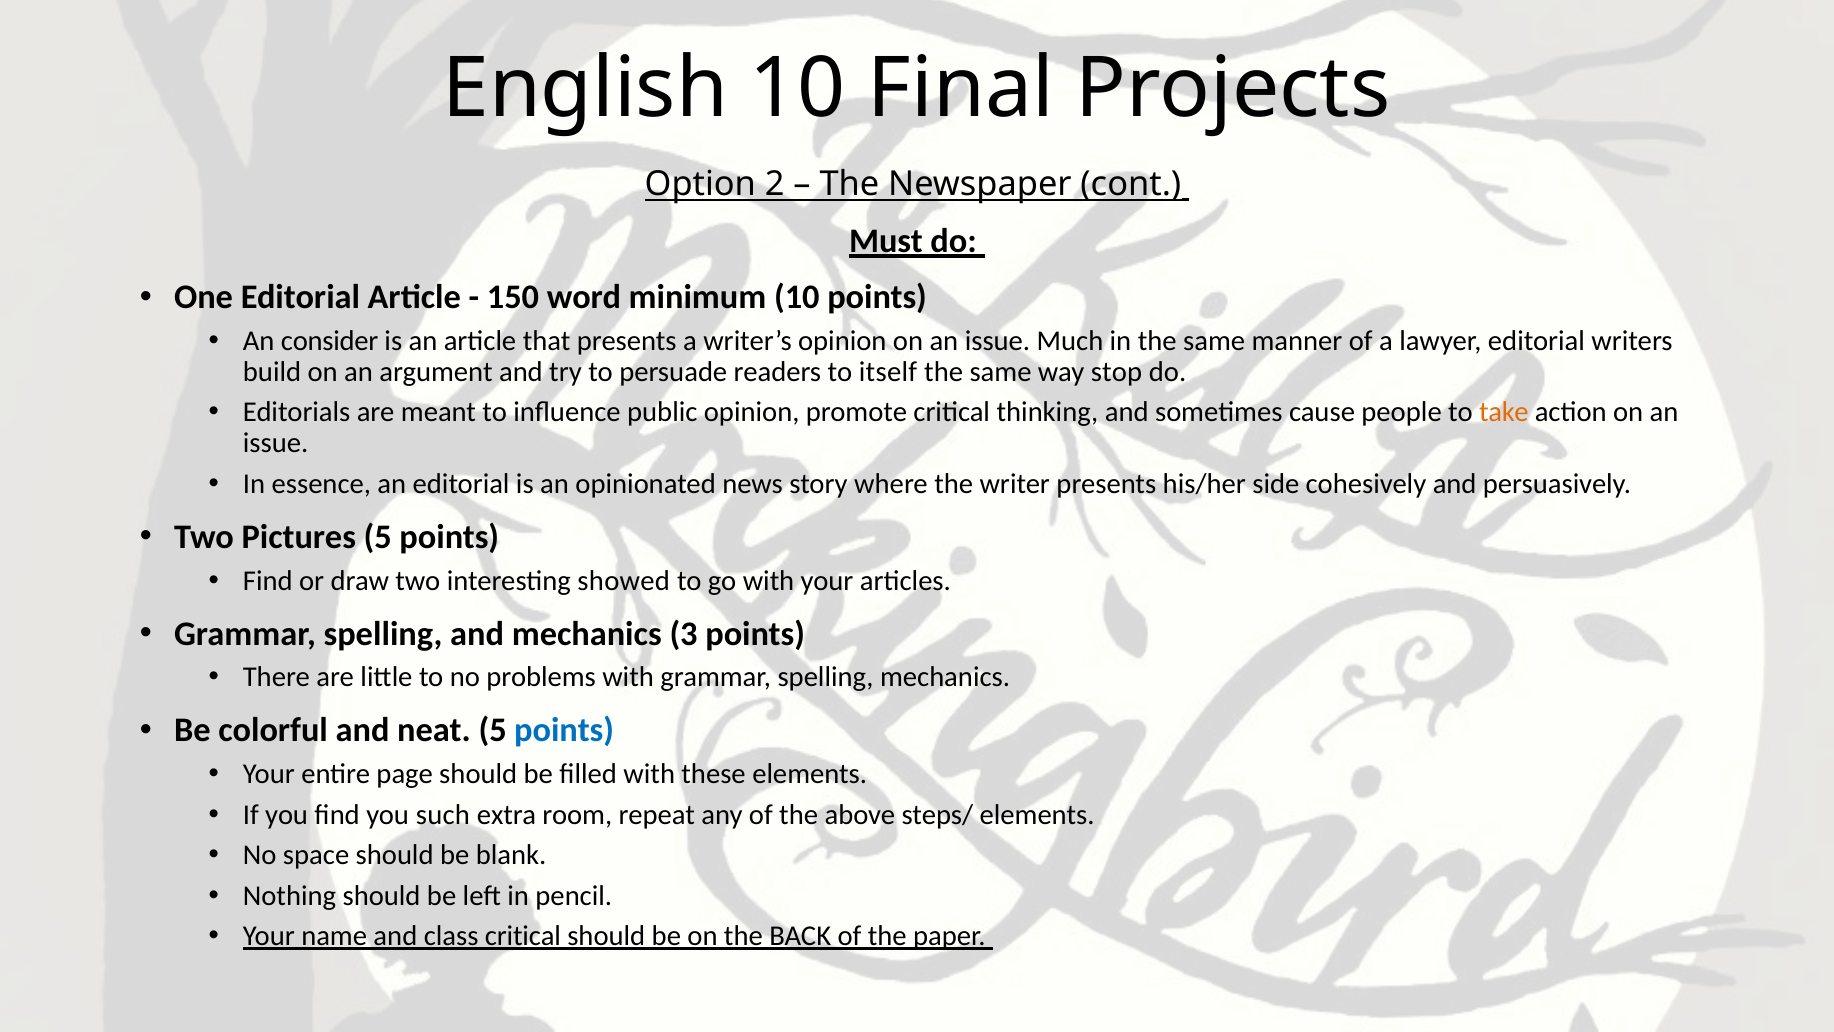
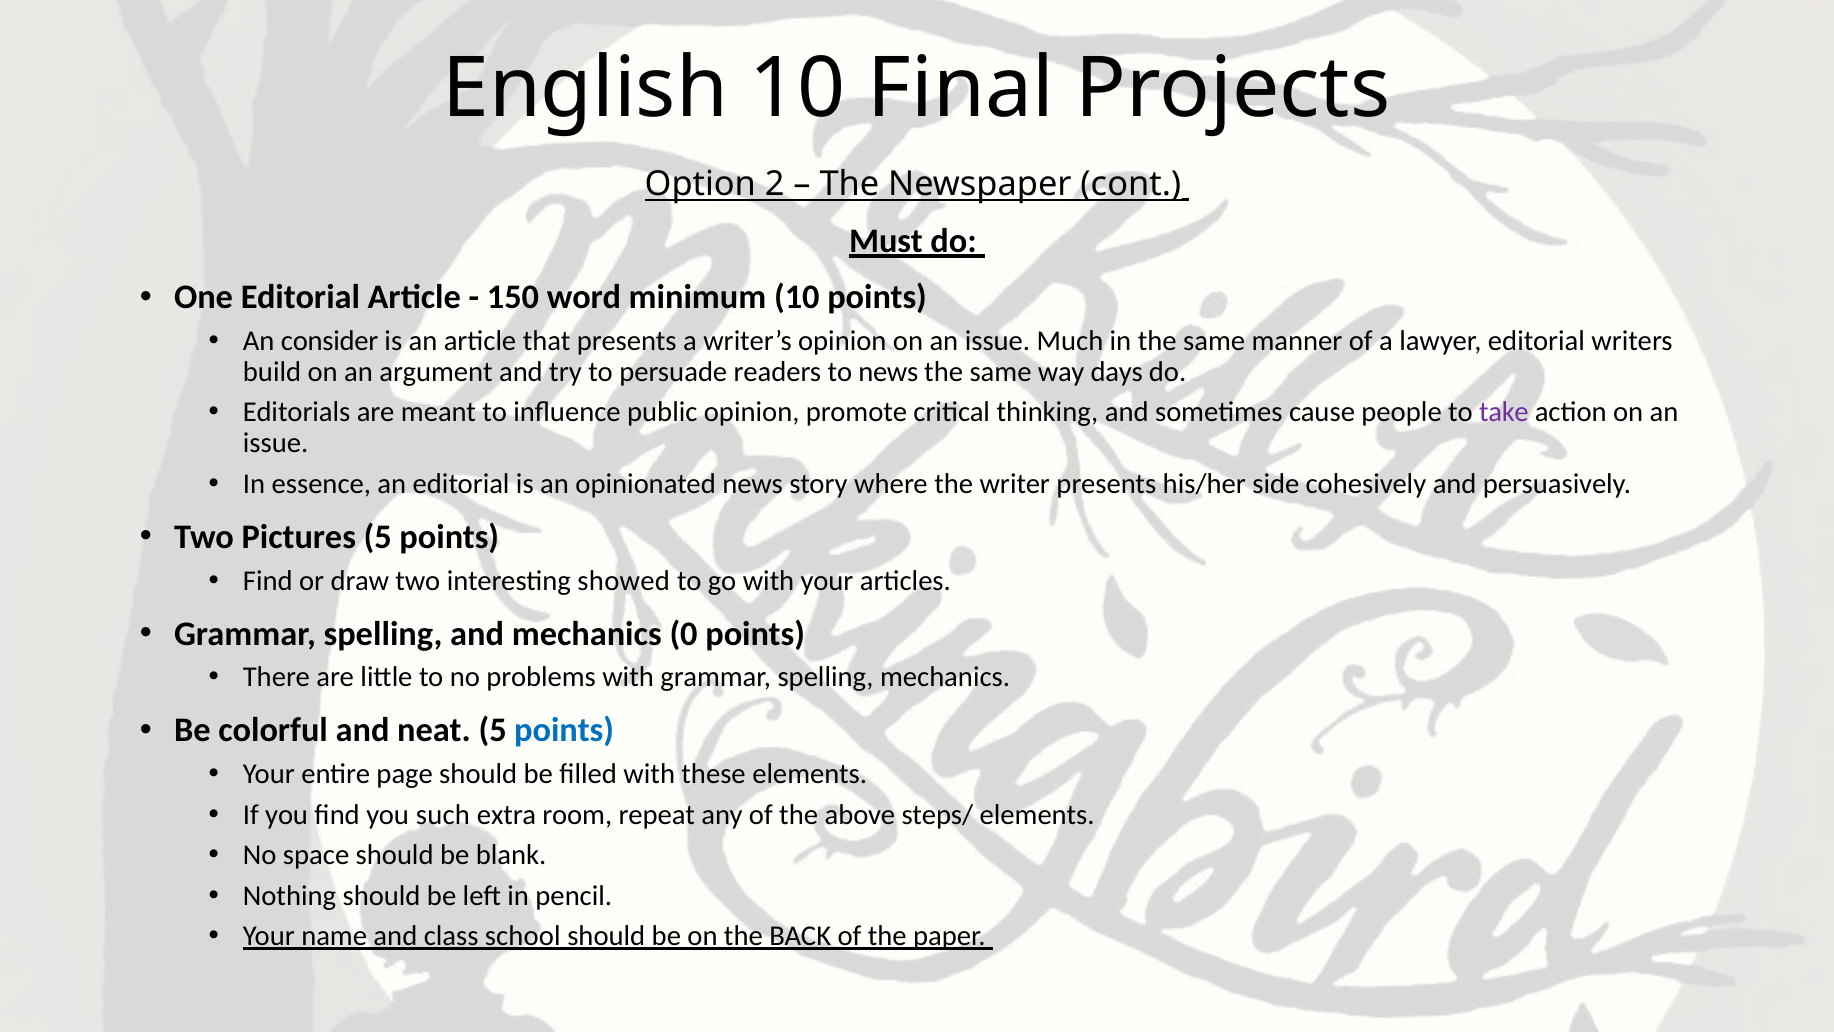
to itself: itself -> news
stop: stop -> days
take colour: orange -> purple
3: 3 -> 0
class critical: critical -> school
